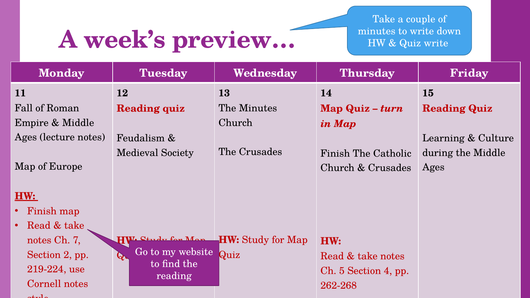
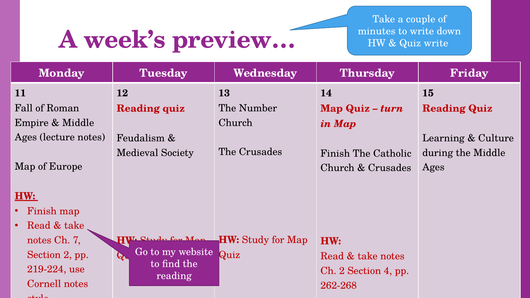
The Minutes: Minutes -> Number
Ch 5: 5 -> 2
